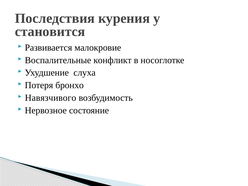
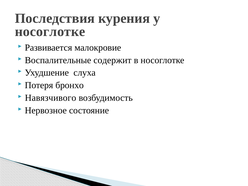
становится at (50, 32): становится -> носоглотке
конфликт: конфликт -> содержит
